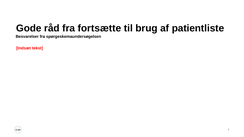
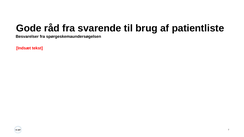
fortsætte: fortsætte -> svarende
